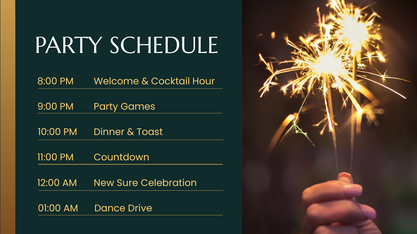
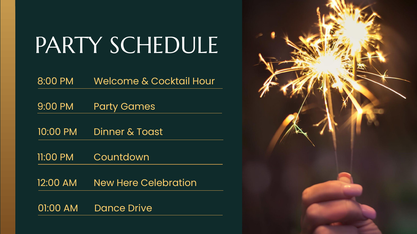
Sure: Sure -> Here
